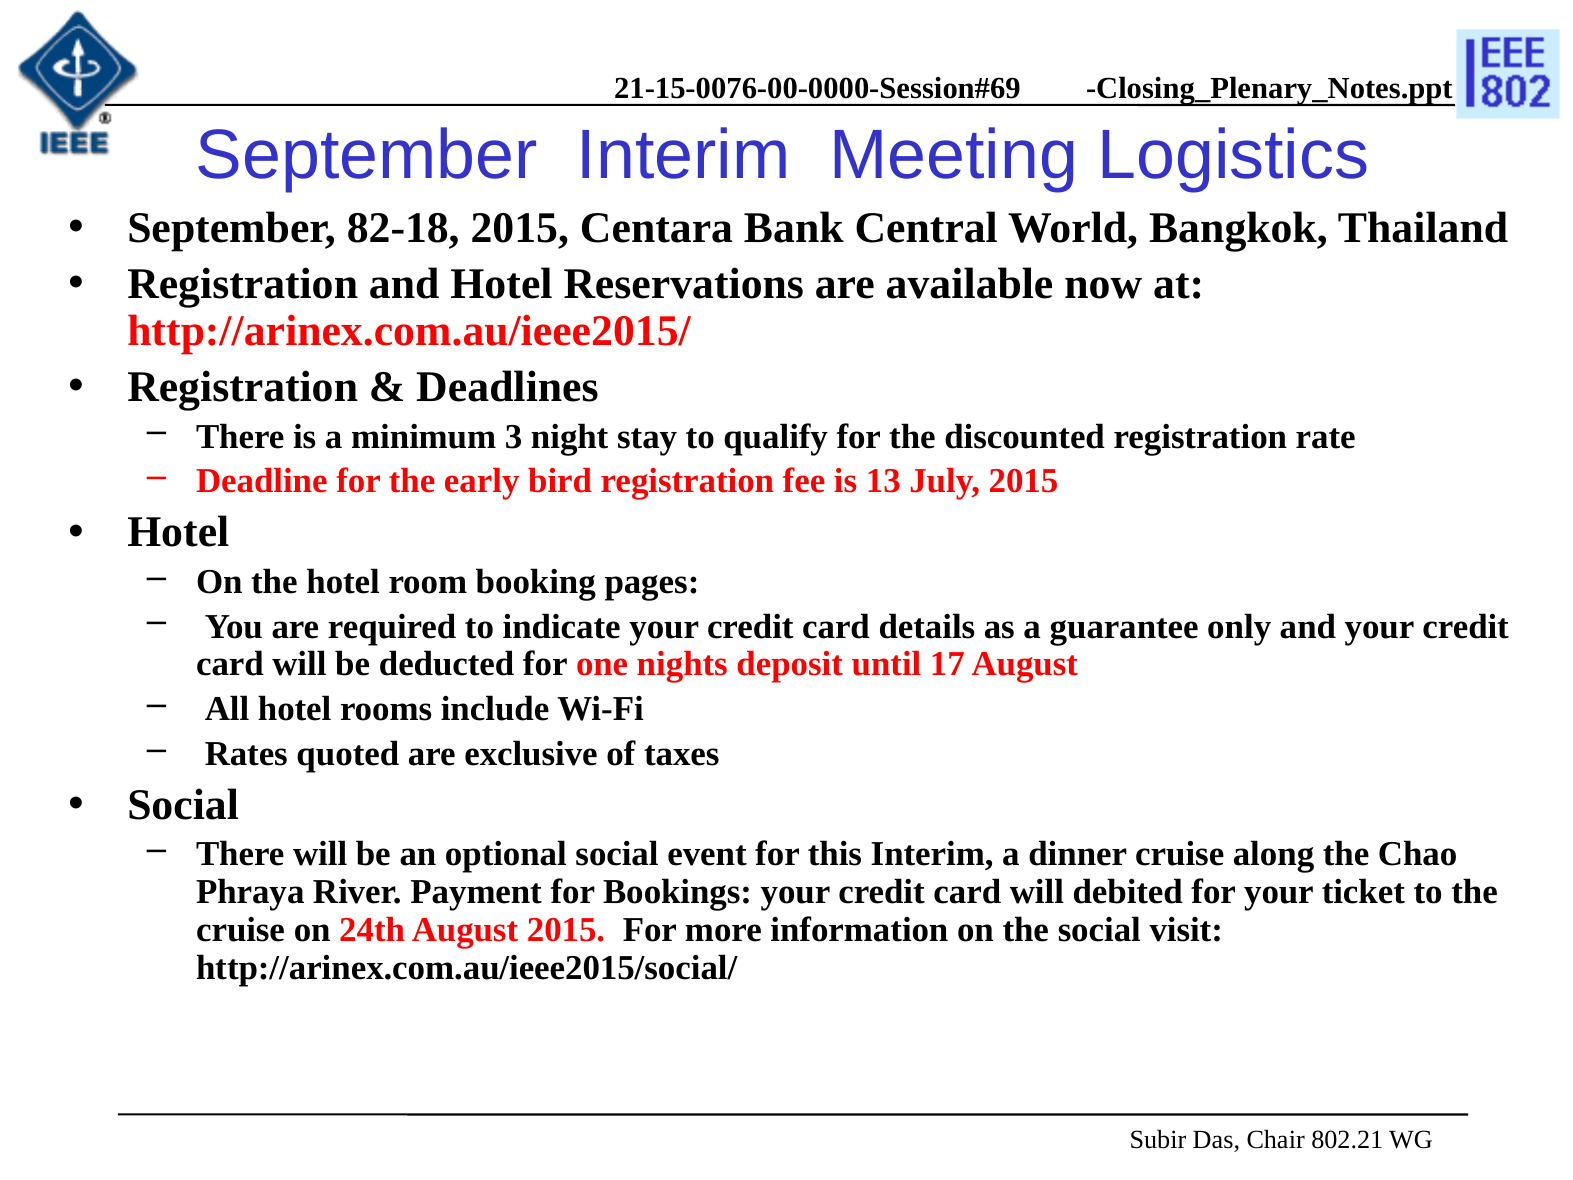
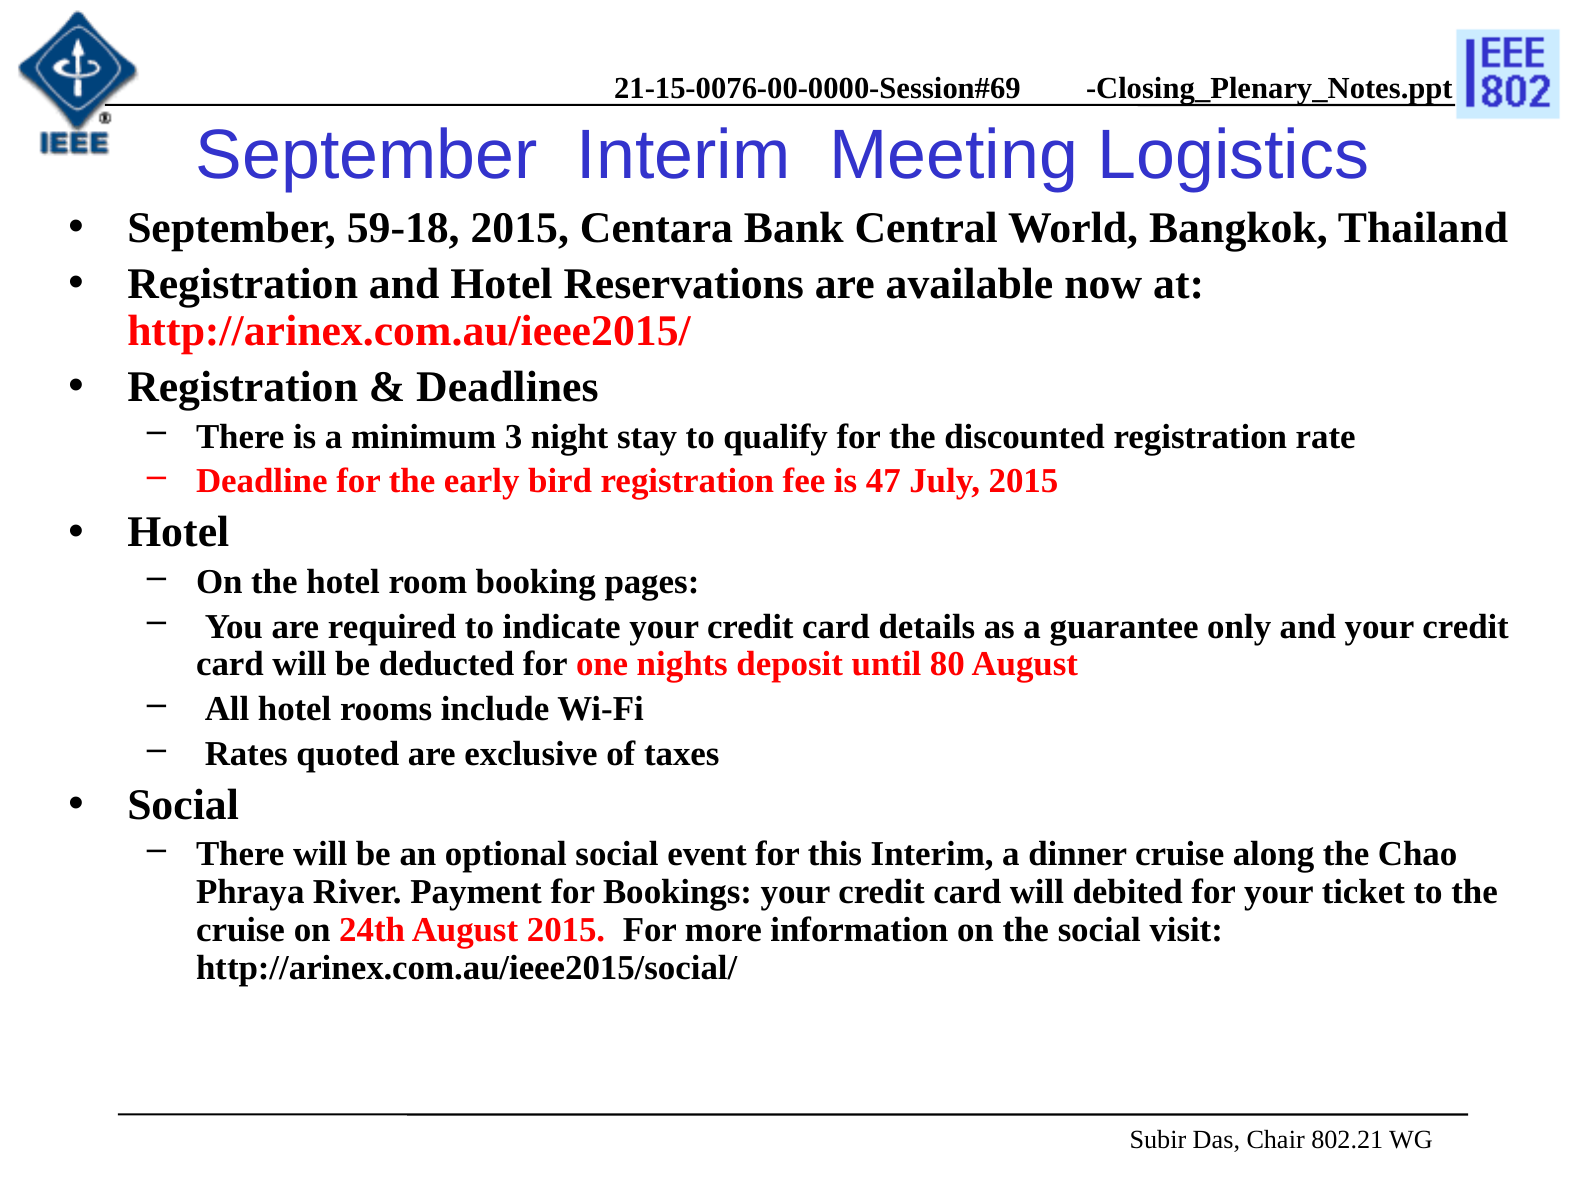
82-18: 82-18 -> 59-18
13: 13 -> 47
17: 17 -> 80
